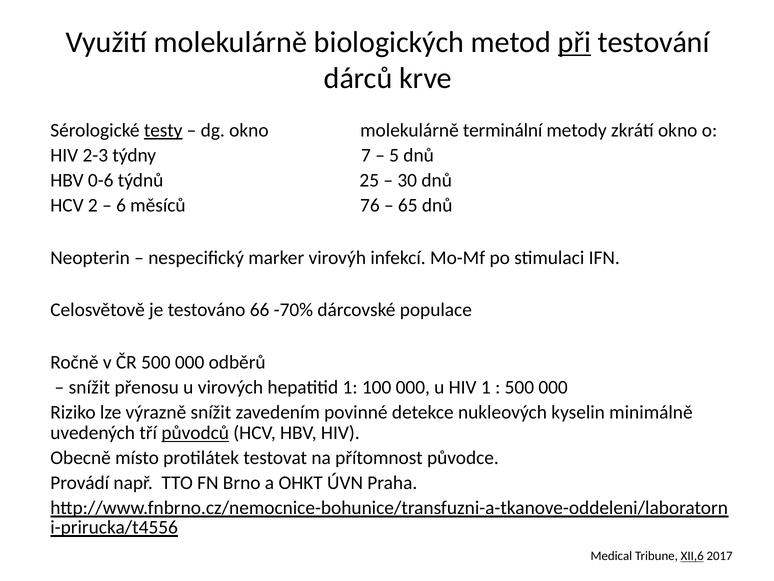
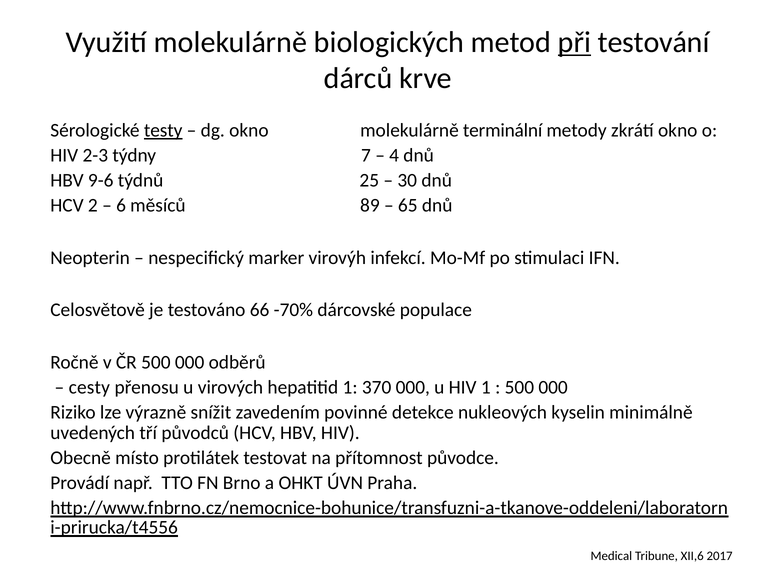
5: 5 -> 4
0-6: 0-6 -> 9-6
76: 76 -> 89
snížit at (89, 387): snížit -> cesty
100: 100 -> 370
původců underline: present -> none
XII,6 underline: present -> none
